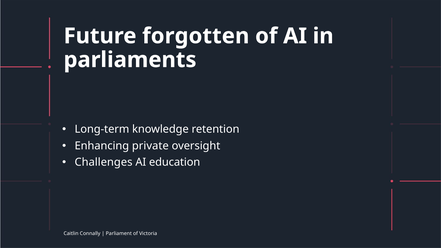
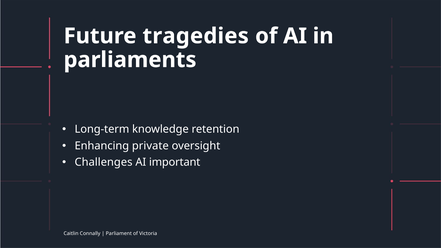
forgotten: forgotten -> tragedies
education: education -> important
